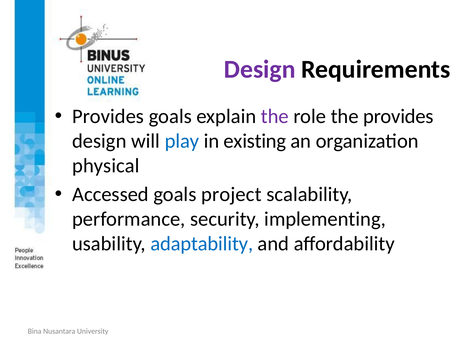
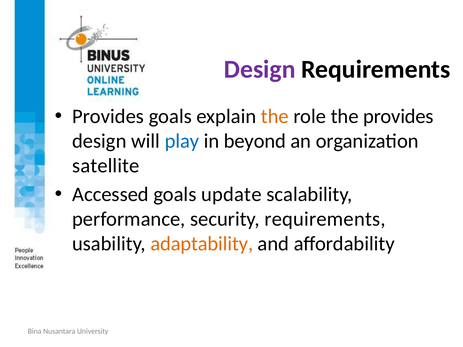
the at (275, 116) colour: purple -> orange
existing: existing -> beyond
physical: physical -> satellite
project: project -> update
security implementing: implementing -> requirements
adaptability colour: blue -> orange
